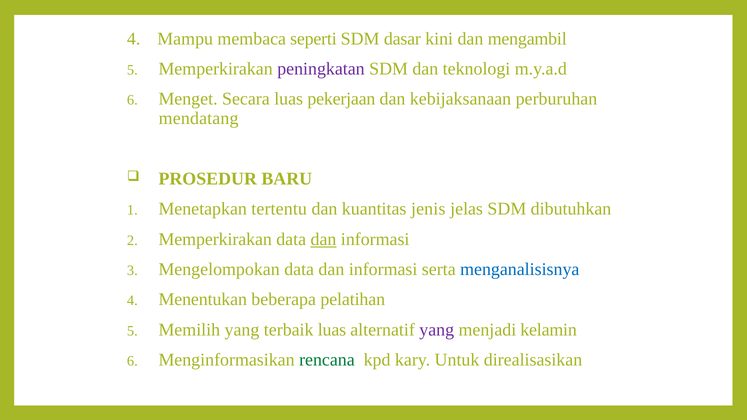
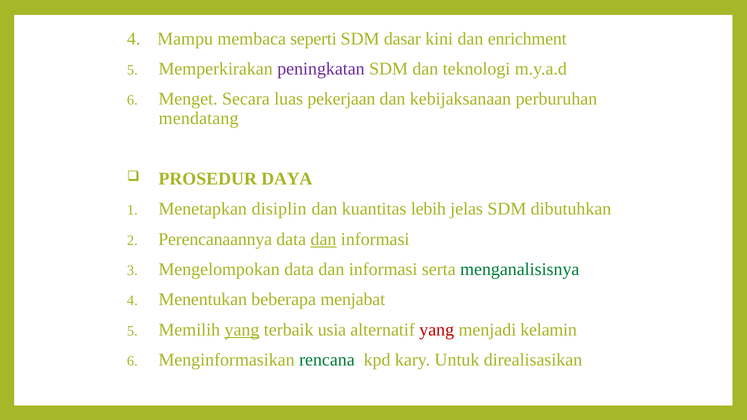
mengambil: mengambil -> enrichment
BARU: BARU -> DAYA
tertentu: tertentu -> disiplin
jenis: jenis -> lebih
Memperkirakan at (215, 239): Memperkirakan -> Perencanaannya
menganalisisnya colour: blue -> green
pelatihan: pelatihan -> menjabat
yang at (242, 330) underline: none -> present
terbaik luas: luas -> usia
yang at (437, 330) colour: purple -> red
